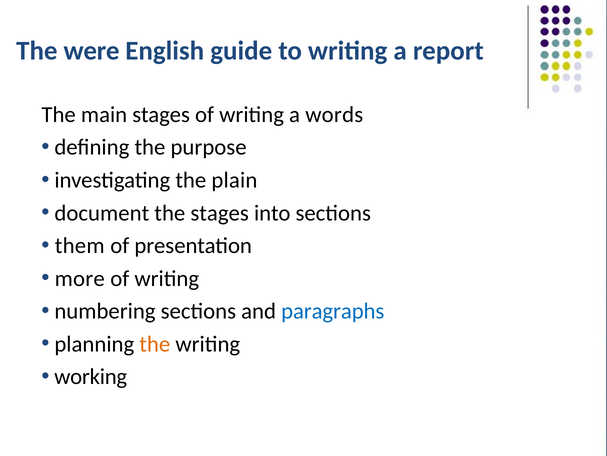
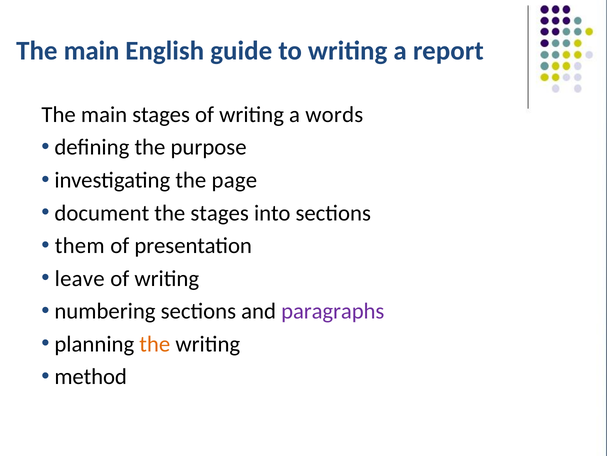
were at (92, 51): were -> main
plain: plain -> page
more: more -> leave
paragraphs colour: blue -> purple
working: working -> method
